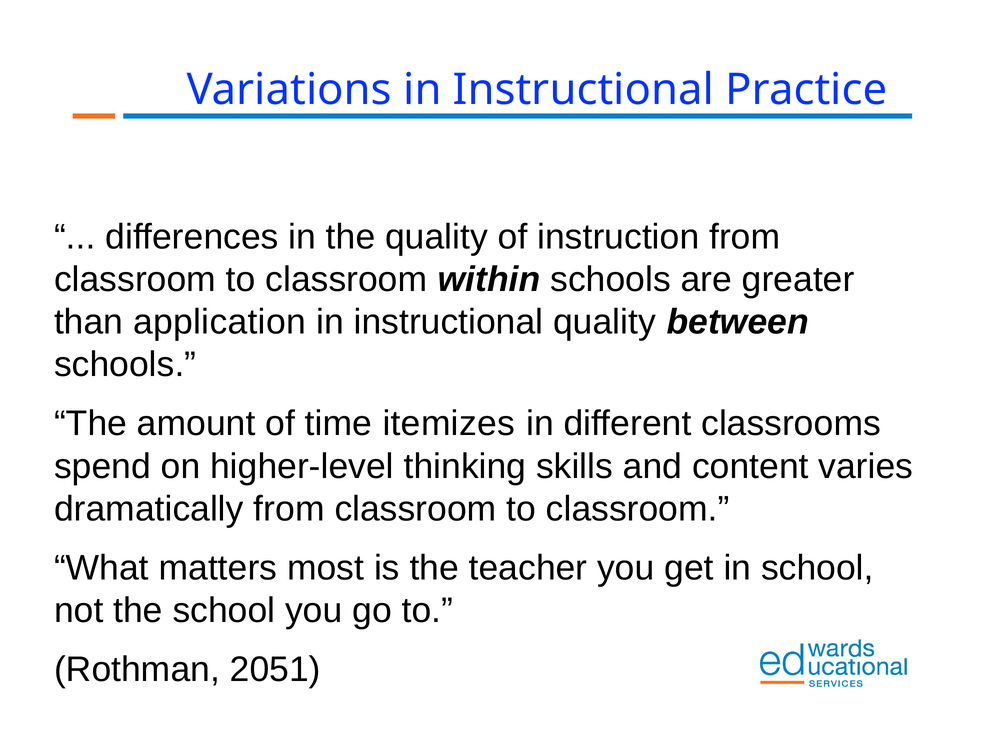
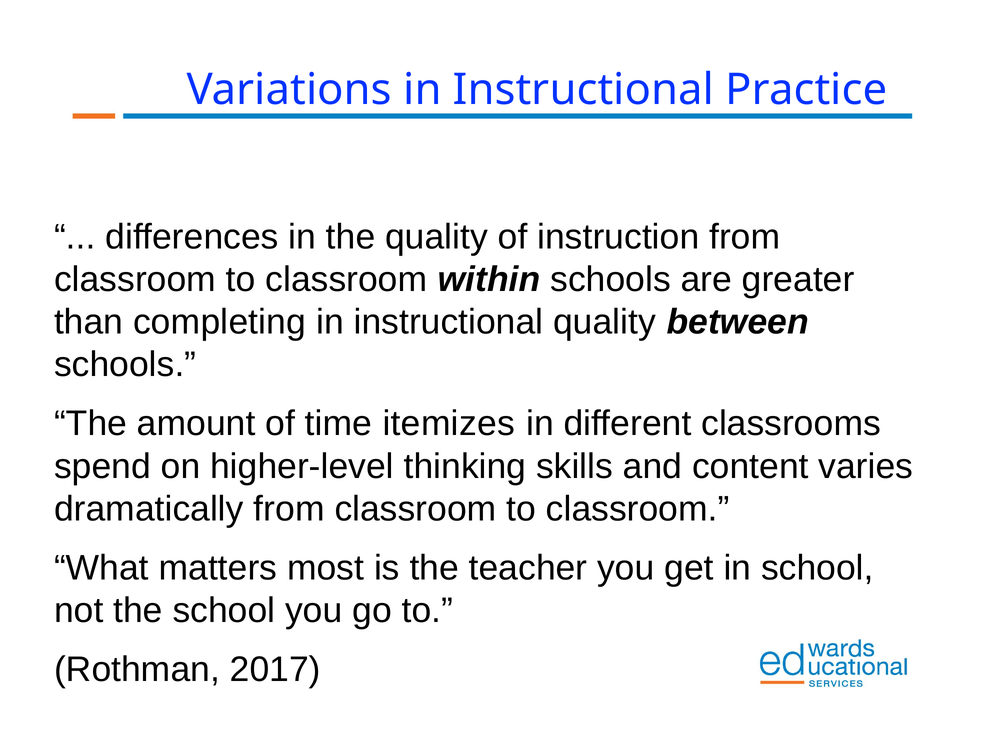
application: application -> completing
2051: 2051 -> 2017
